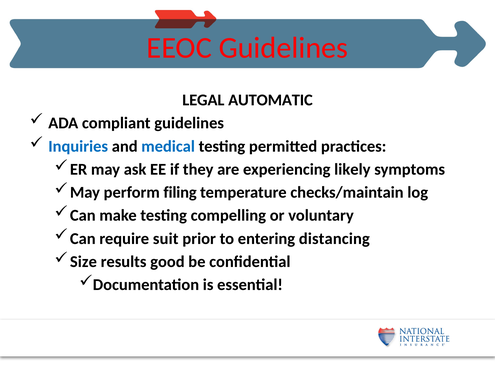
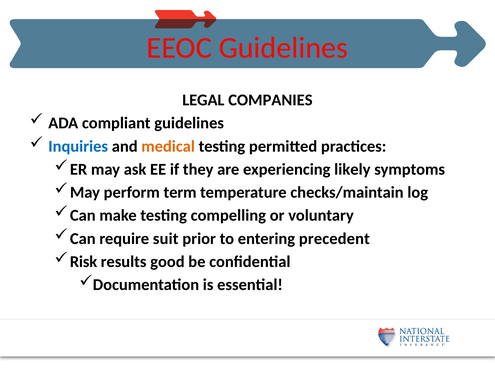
AUTOMATIC: AUTOMATIC -> COMPANIES
medical colour: blue -> orange
filing: filing -> term
distancing: distancing -> precedent
Size: Size -> Risk
